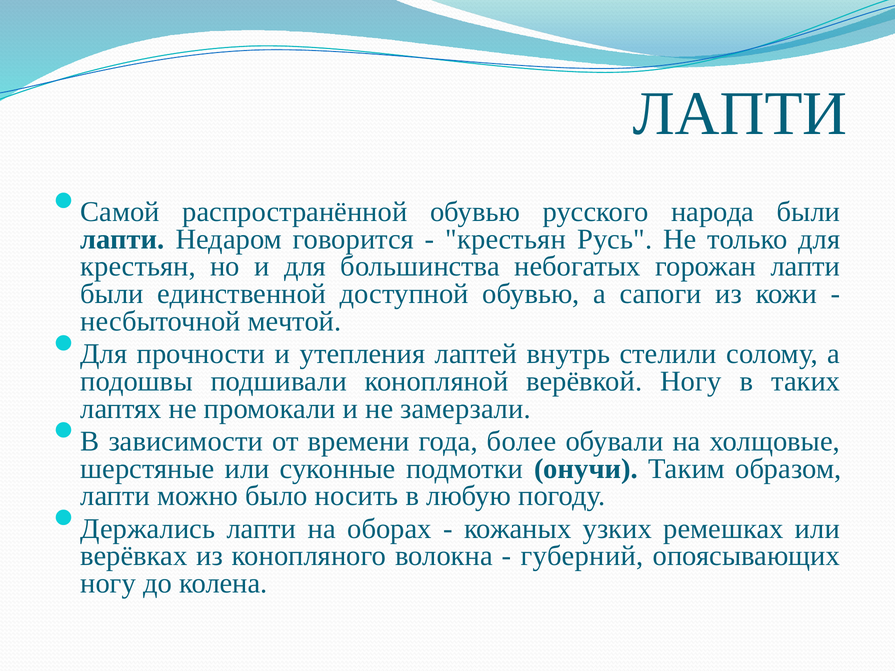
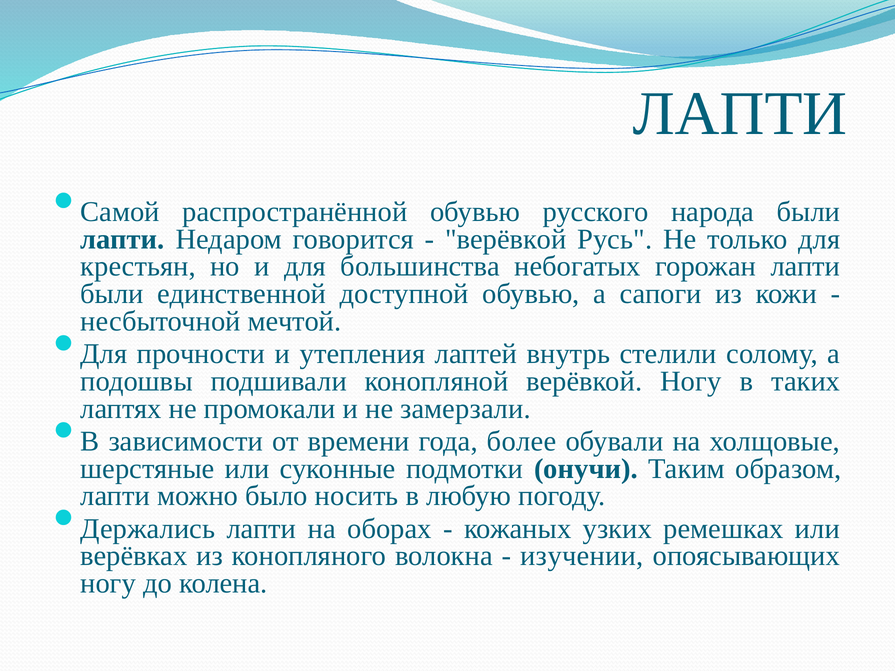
крестьян at (506, 239): крестьян -> верёвкой
губерний: губерний -> изучении
